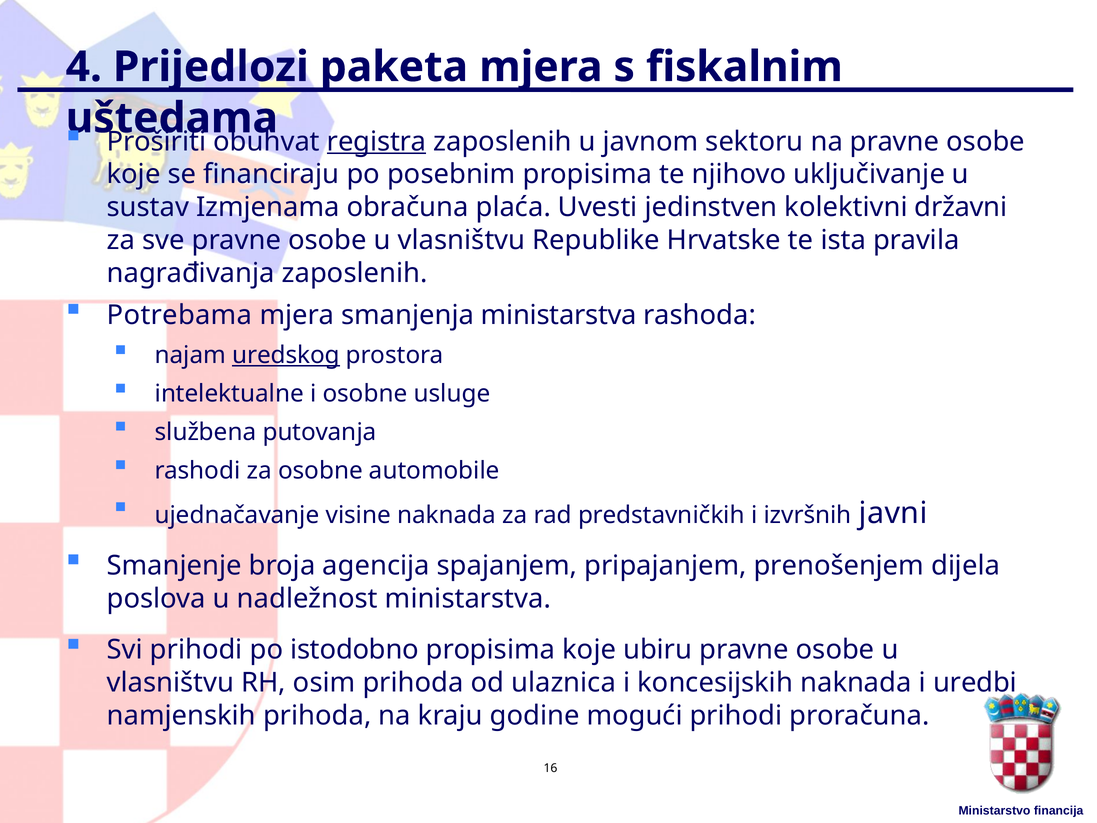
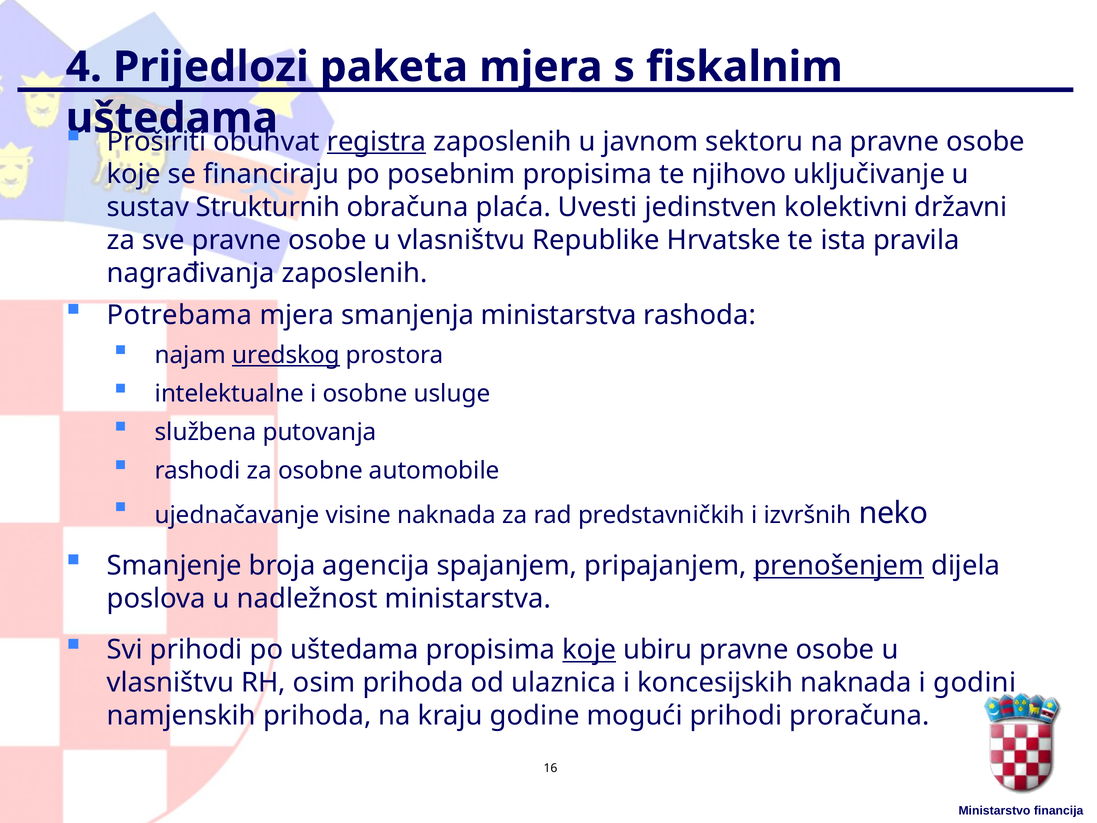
Izmjenama: Izmjenama -> Strukturnih
javni: javni -> neko
prenošenjem underline: none -> present
po istodobno: istodobno -> uštedama
koje at (589, 650) underline: none -> present
uredbi: uredbi -> godini
